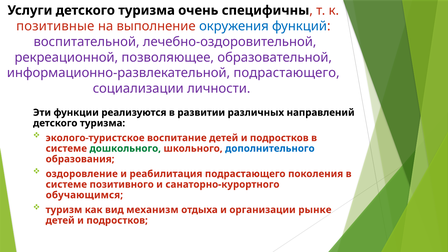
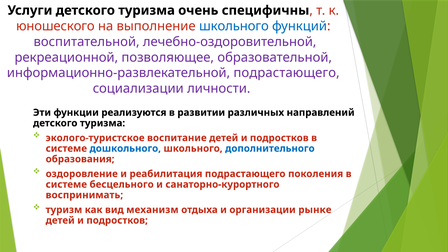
позитивные: позитивные -> юношеского
выполнение окружения: окружения -> школьного
дошкольного colour: green -> blue
позитивного: позитивного -> бесцельного
обучающимся: обучающимся -> воспринимать
